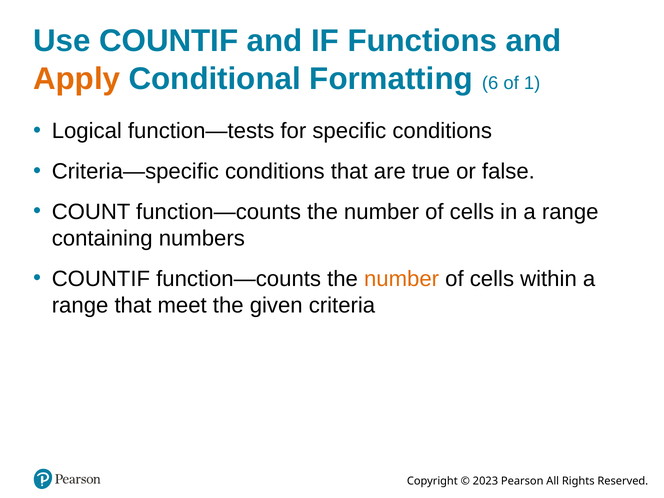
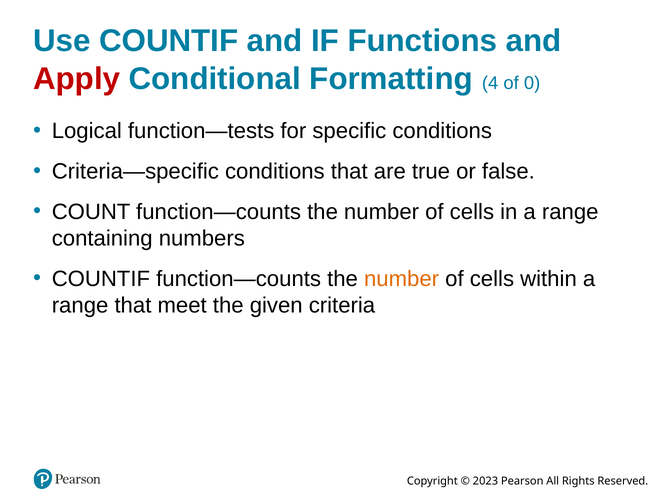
Apply colour: orange -> red
6: 6 -> 4
1: 1 -> 0
